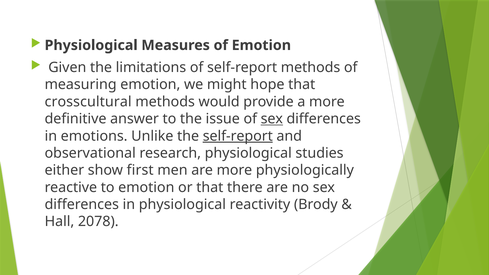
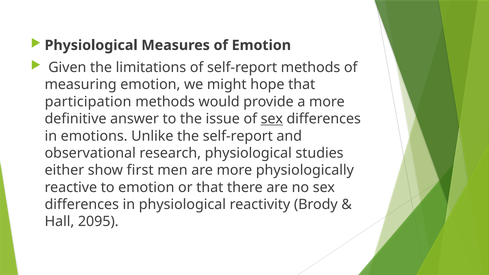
crosscultural: crosscultural -> participation
self-report at (238, 136) underline: present -> none
2078: 2078 -> 2095
